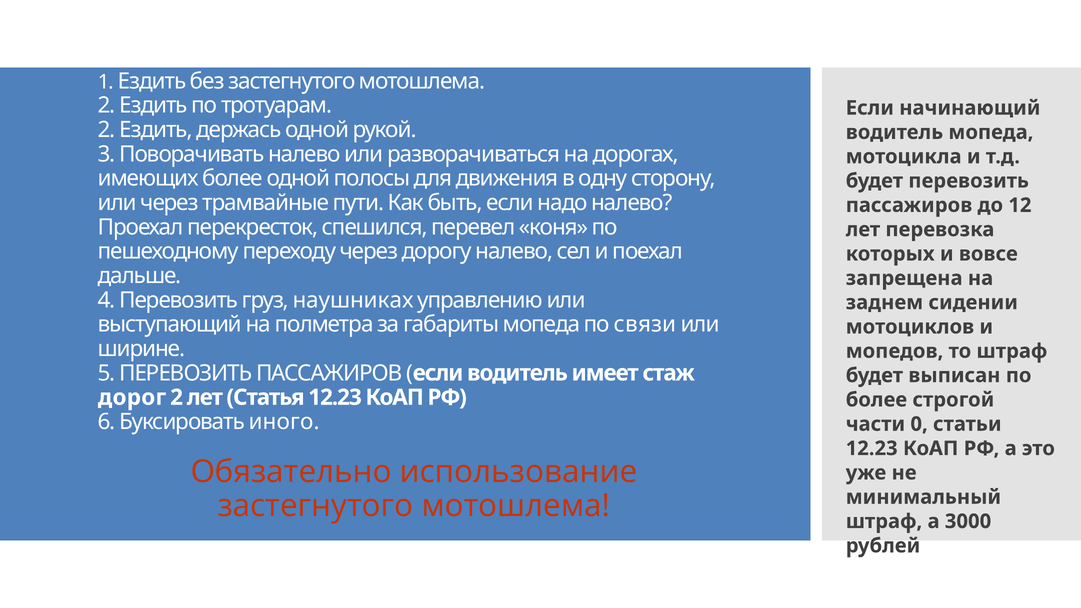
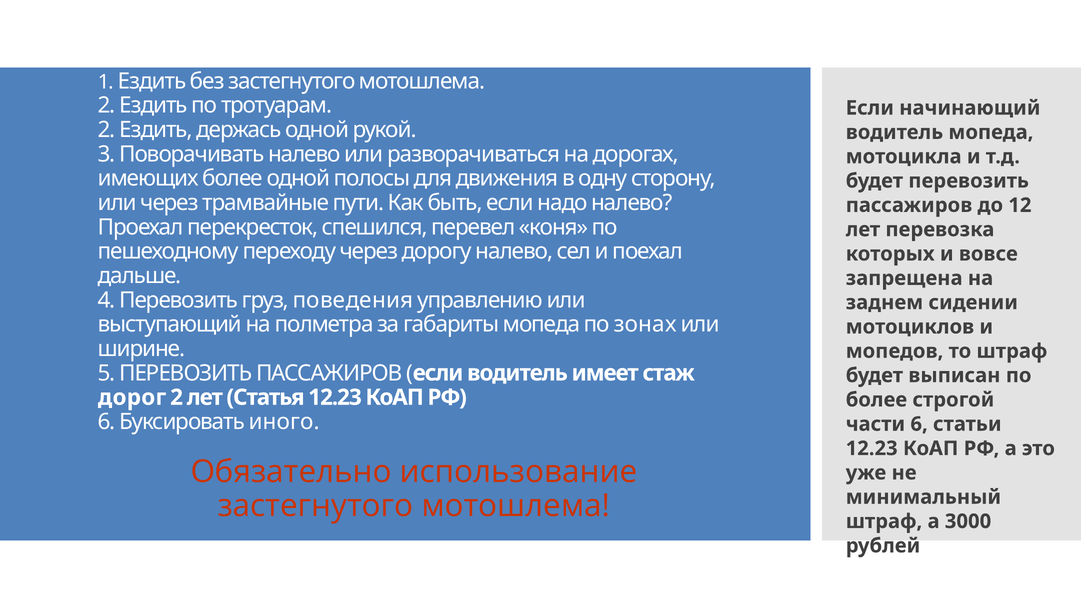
наушниках: наушниках -> поведения
связи: связи -> зонах
части 0: 0 -> 6
